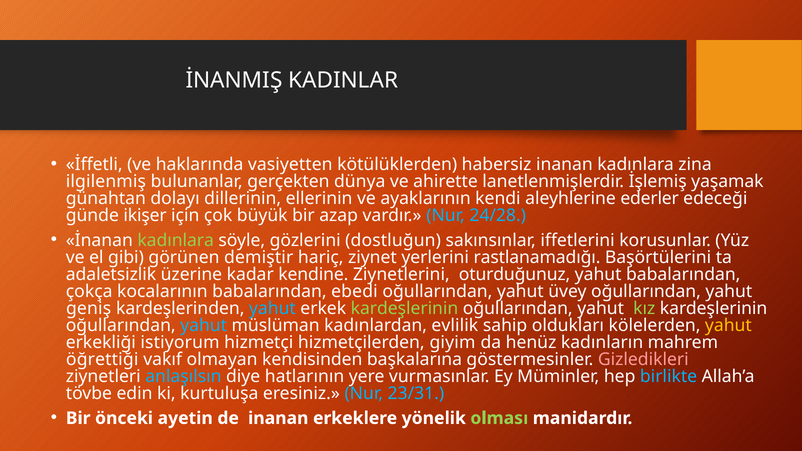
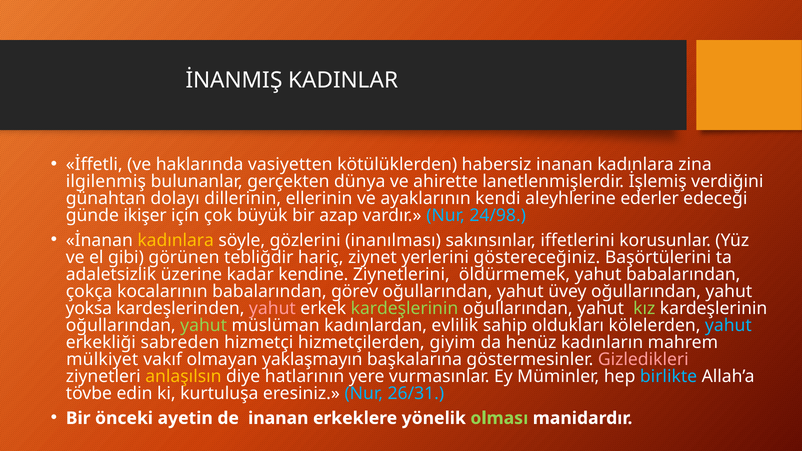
yaşamak: yaşamak -> verdiğini
24/28: 24/28 -> 24/98
kadınlara at (176, 240) colour: light green -> yellow
dostluğun: dostluğun -> inanılması
demiştir: demiştir -> tebliğdir
rastlanamadığı: rastlanamadığı -> göstereceğiniz
oturduğunuz: oturduğunuz -> öldürmemek
ebedi: ebedi -> görev
geniş: geniş -> yoksa
yahut at (272, 308) colour: light blue -> pink
yahut at (204, 326) colour: light blue -> light green
yahut at (728, 326) colour: yellow -> light blue
istiyorum: istiyorum -> sabreden
öğrettiği: öğrettiği -> mülkiyet
kendisinden: kendisinden -> yaklaşmayın
anlaşılsın colour: light blue -> yellow
23/31: 23/31 -> 26/31
